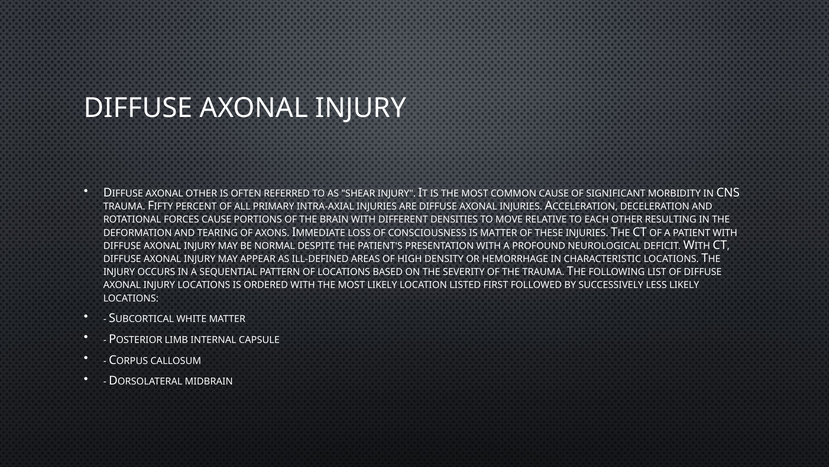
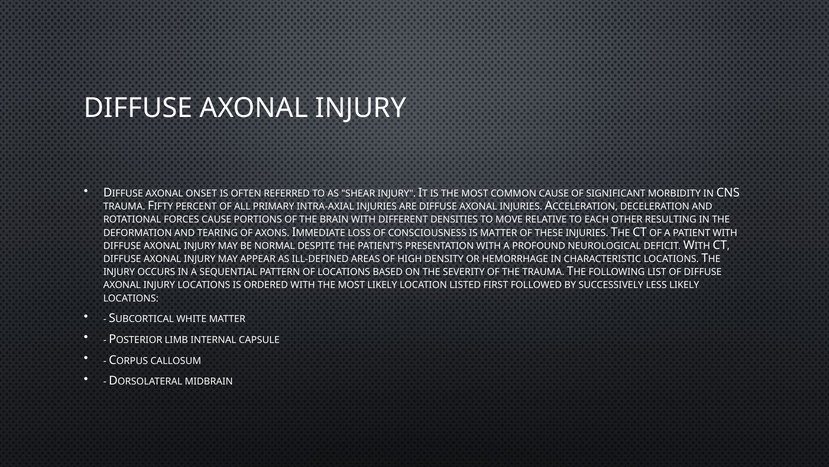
AXONAL OTHER: OTHER -> ONSET
